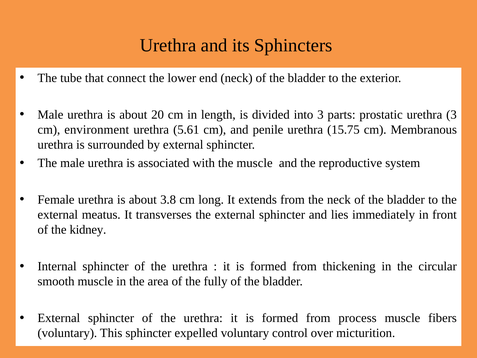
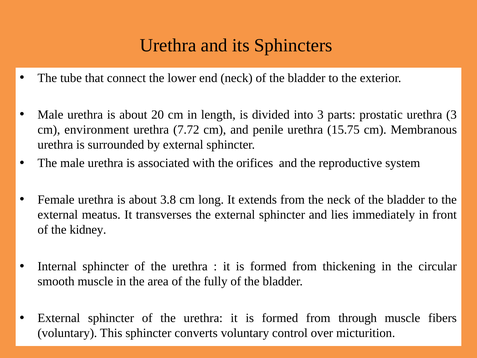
5.61: 5.61 -> 7.72
the muscle: muscle -> orifices
process: process -> through
expelled: expelled -> converts
